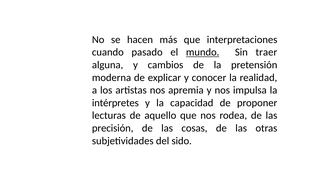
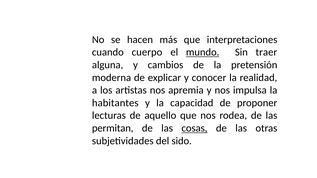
pasado: pasado -> cuerpo
intérpretes: intérpretes -> habitantes
precisión: precisión -> permitan
cosas underline: none -> present
